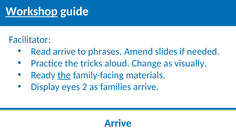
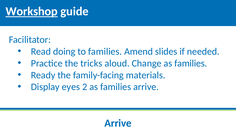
Read arrive: arrive -> doing
to phrases: phrases -> families
Change as visually: visually -> families
the at (64, 75) underline: present -> none
